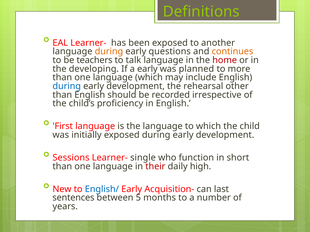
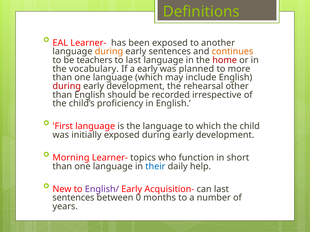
early questions: questions -> sentences
to talk: talk -> last
developing: developing -> vocabulary
during at (67, 86) colour: blue -> red
Sessions: Sessions -> Morning
single: single -> topics
their colour: red -> blue
high: high -> help
English/ colour: blue -> purple
5: 5 -> 0
